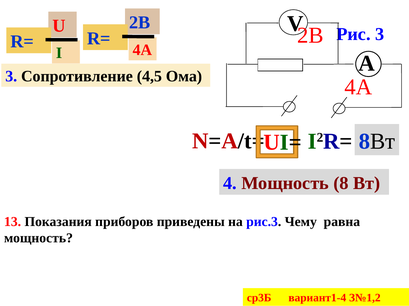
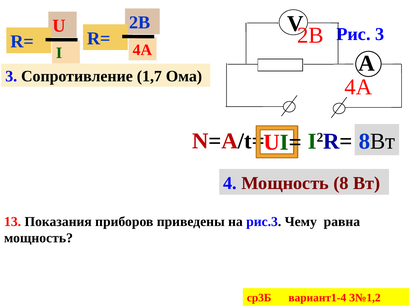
4,5: 4,5 -> 1,7
